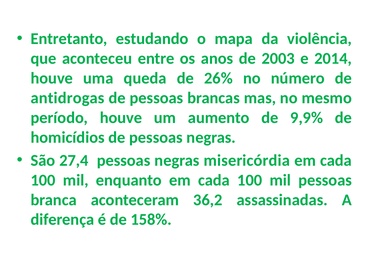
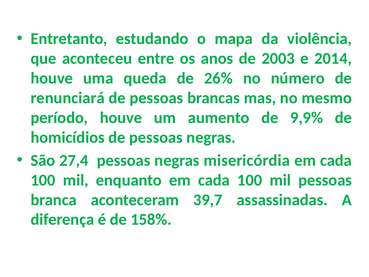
antidrogas: antidrogas -> renunciará
36,2: 36,2 -> 39,7
